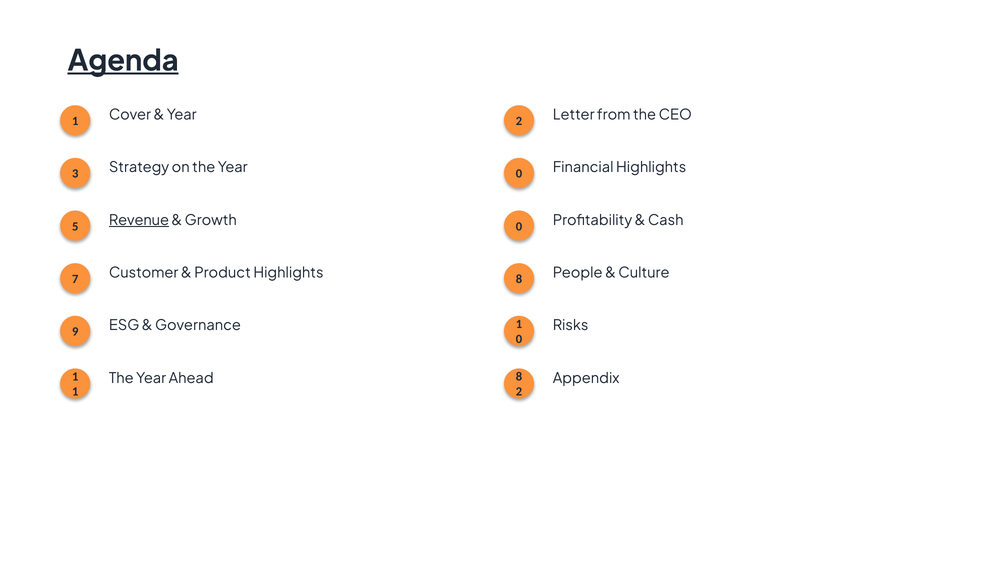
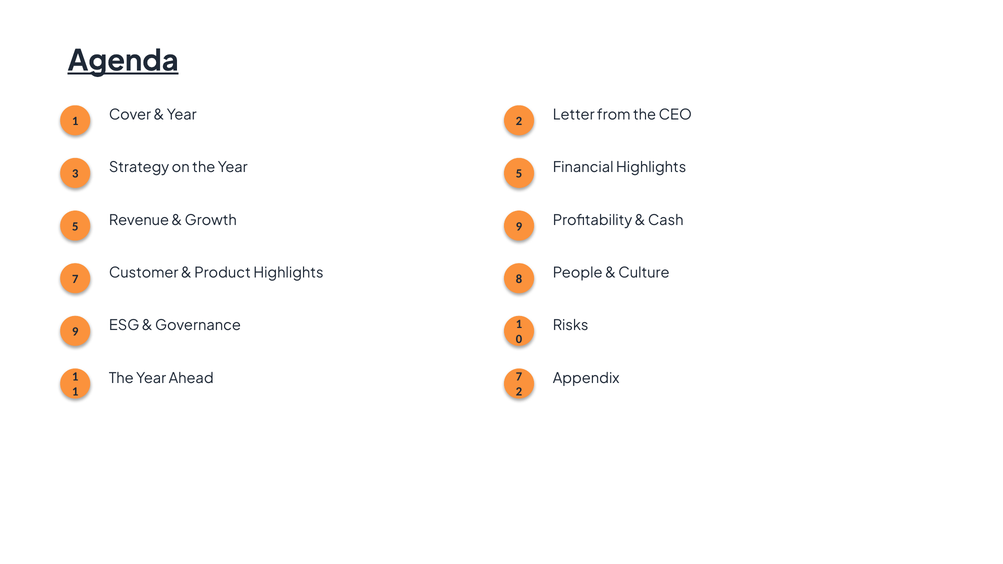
Year 0: 0 -> 5
Revenue underline: present -> none
Growth 0: 0 -> 9
Ahead 8: 8 -> 7
